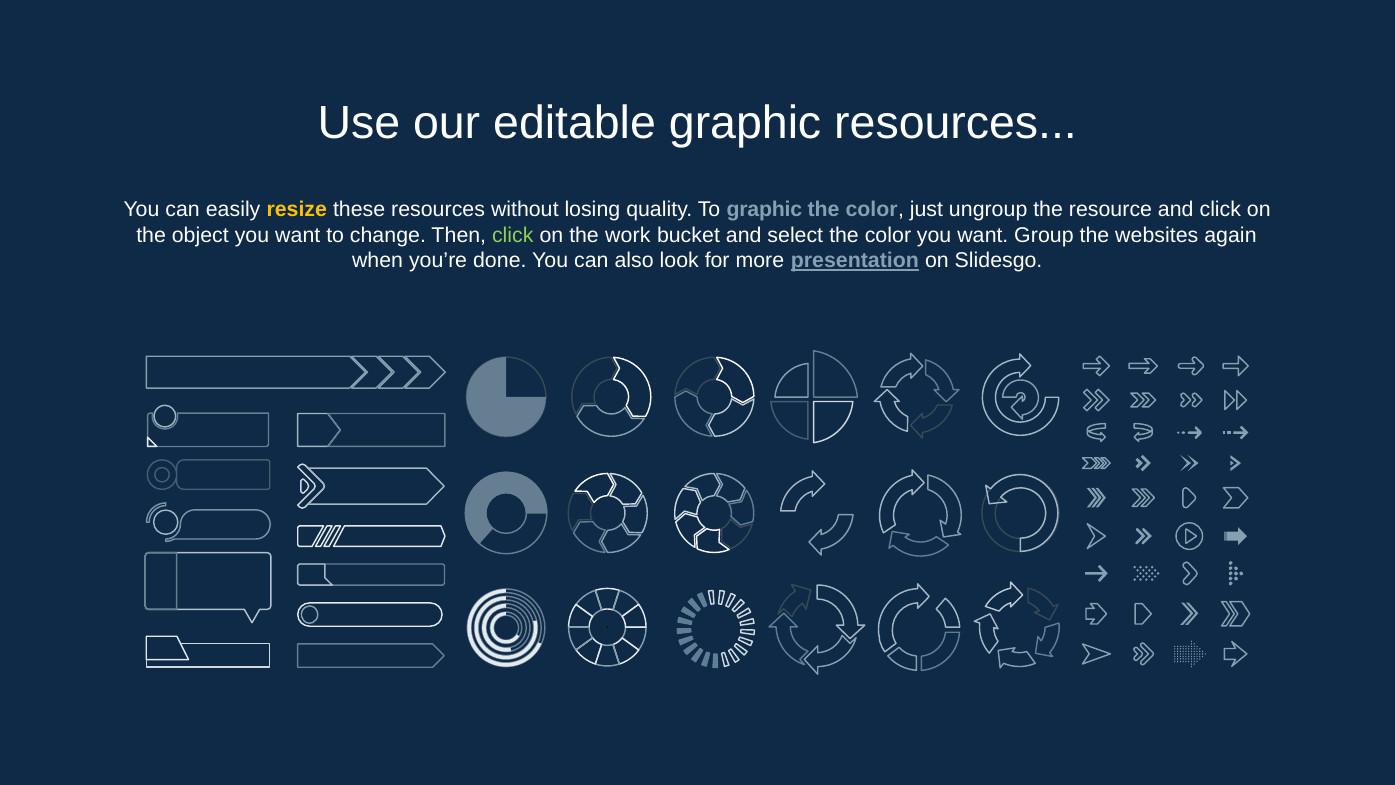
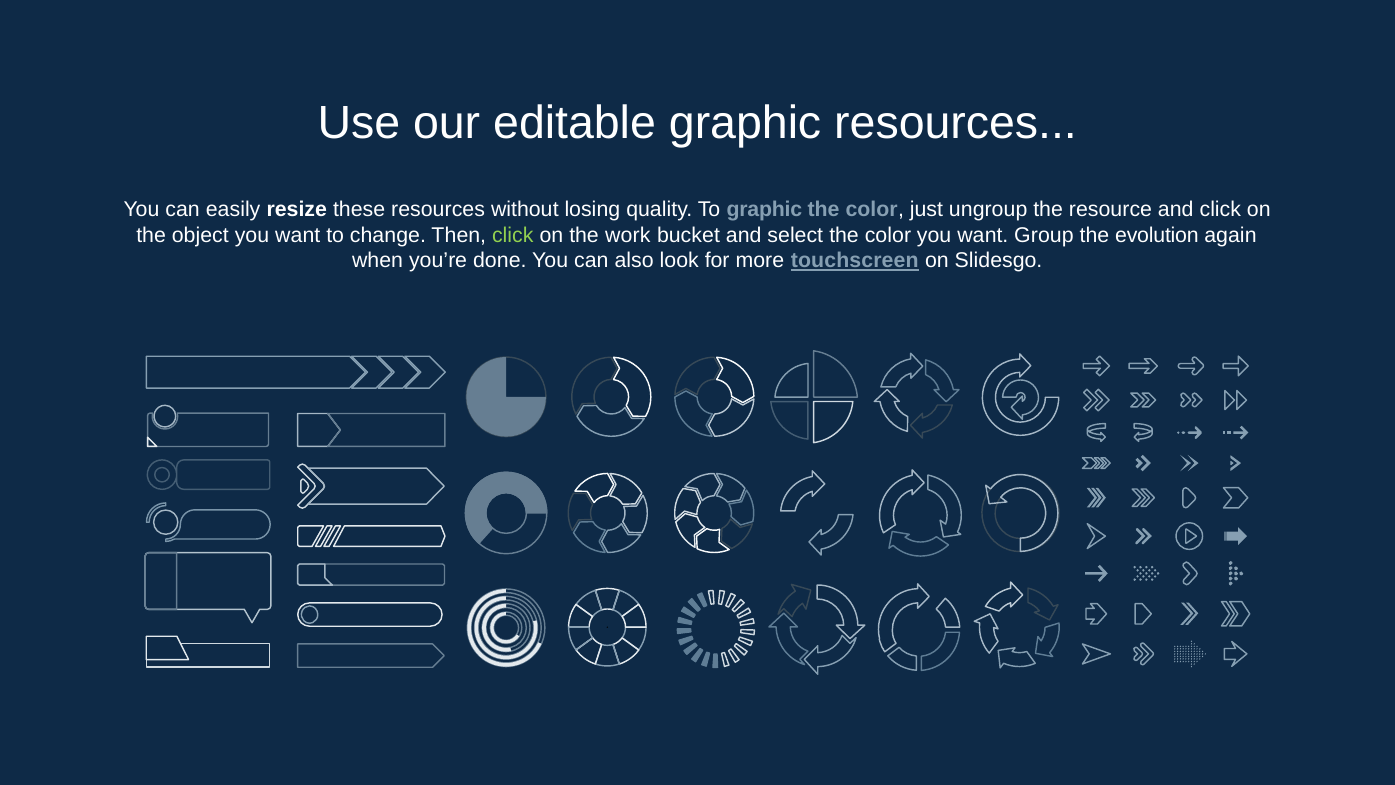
resize colour: yellow -> white
websites: websites -> evolution
presentation: presentation -> touchscreen
